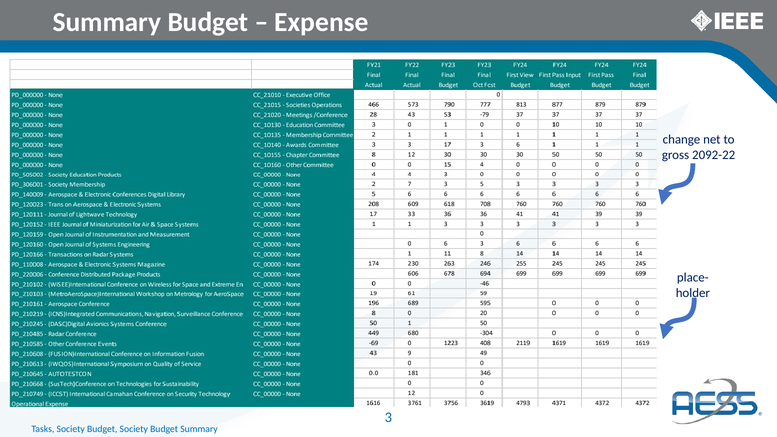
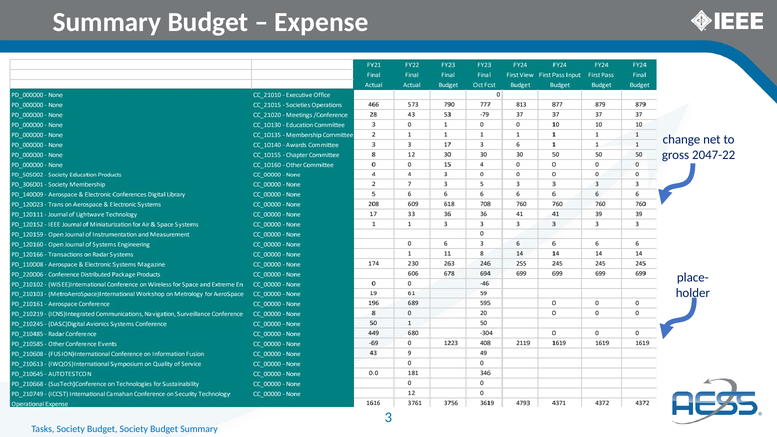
2092-22: 2092-22 -> 2047-22
